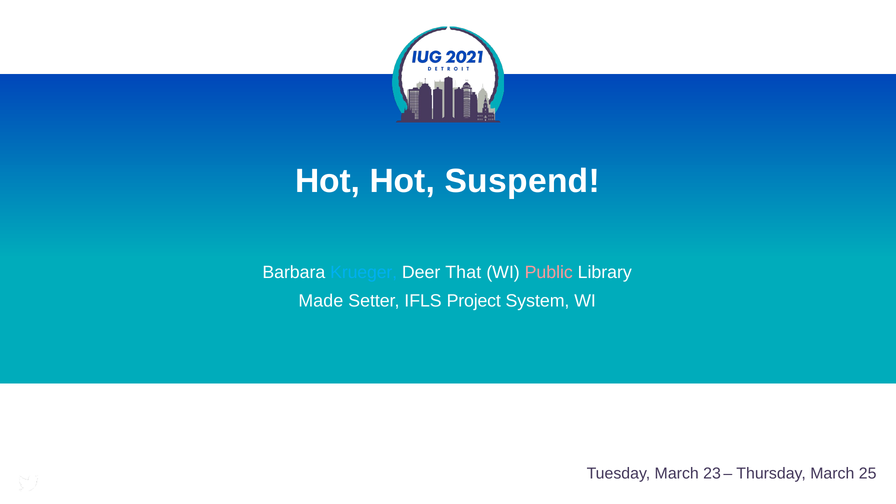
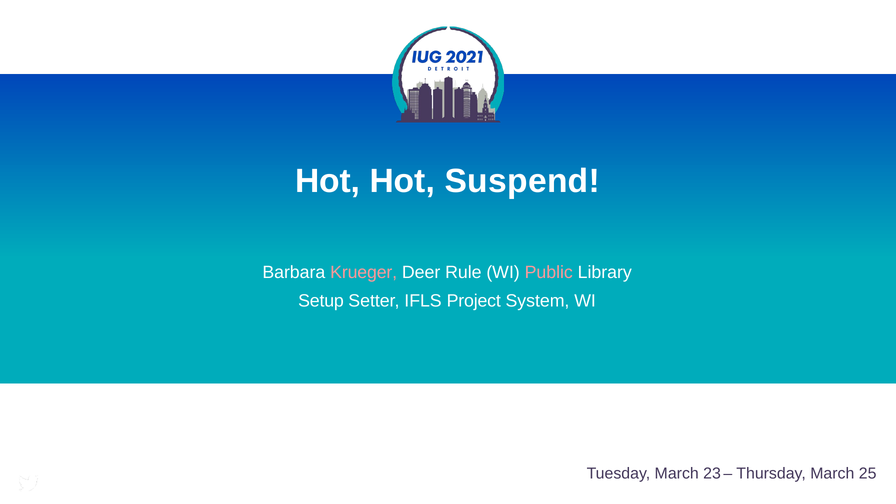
Krueger colour: light blue -> pink
That: That -> Rule
Made: Made -> Setup
